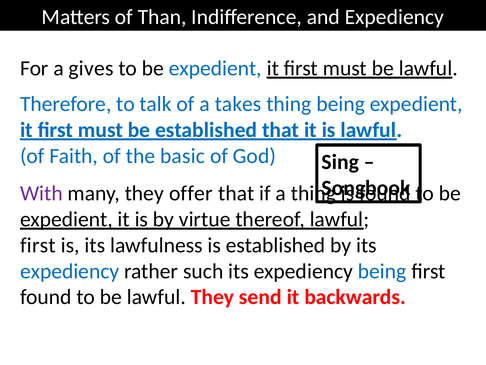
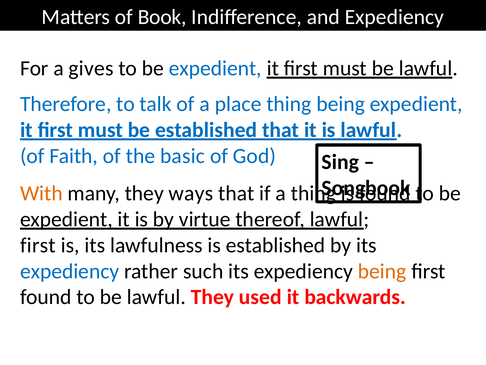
Than: Than -> Book
takes: takes -> place
With colour: purple -> orange
offer: offer -> ways
being at (382, 271) colour: blue -> orange
send: send -> used
